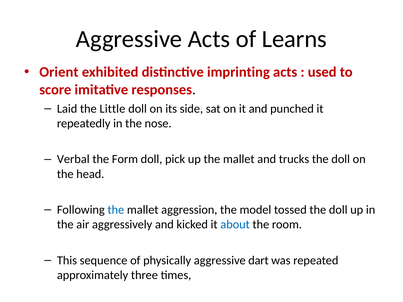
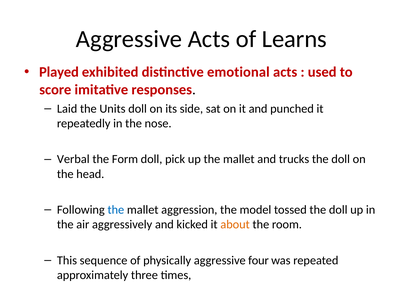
Orient: Orient -> Played
imprinting: imprinting -> emotional
Little: Little -> Units
about colour: blue -> orange
dart: dart -> four
